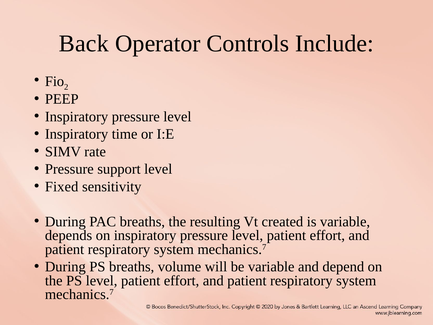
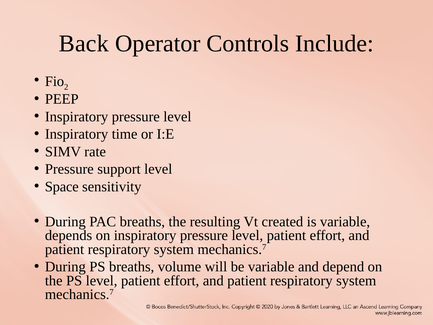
Fixed: Fixed -> Space
